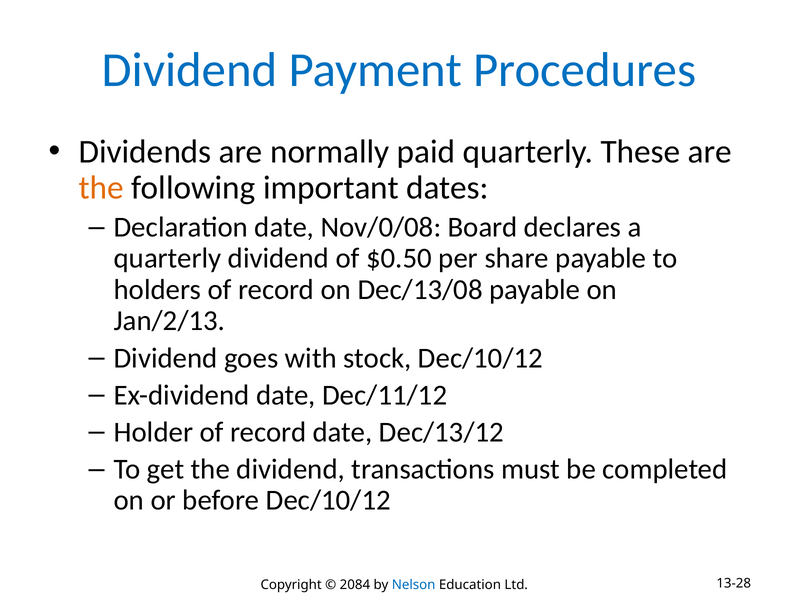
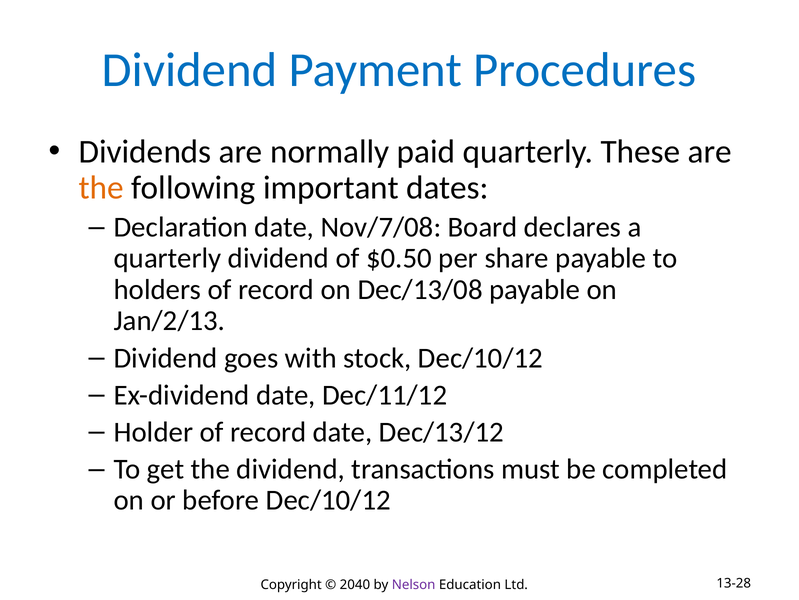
Nov/0/08: Nov/0/08 -> Nov/7/08
2084: 2084 -> 2040
Nelson colour: blue -> purple
